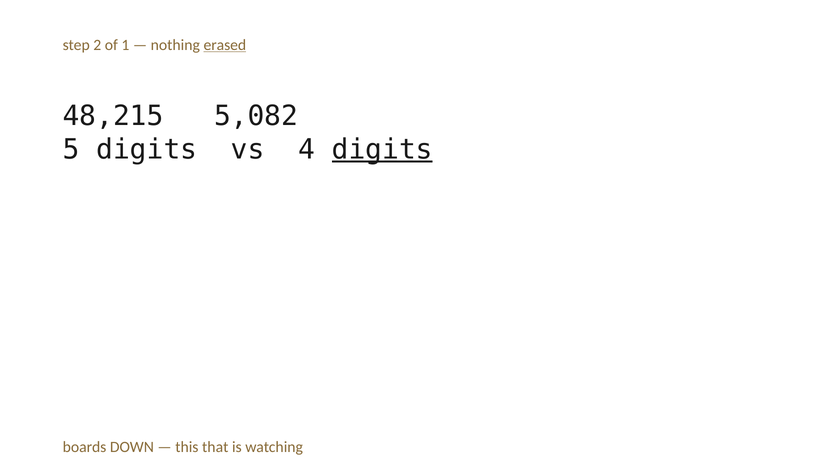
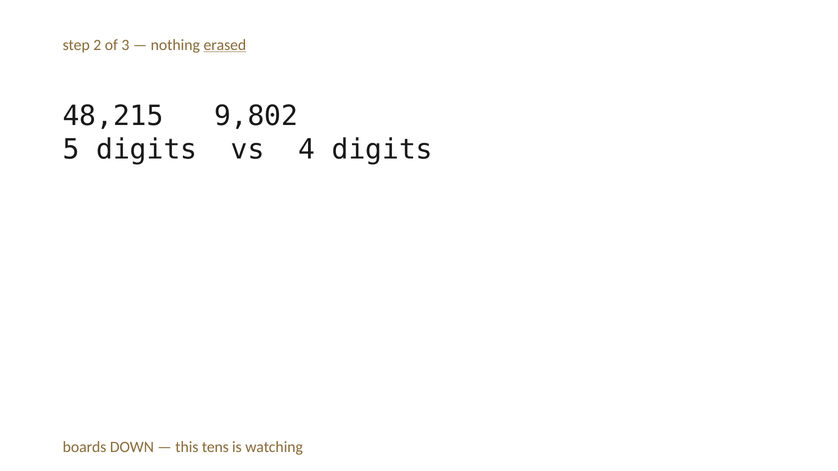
1: 1 -> 3
5,082: 5,082 -> 9,802
digits at (382, 150) underline: present -> none
that: that -> tens
